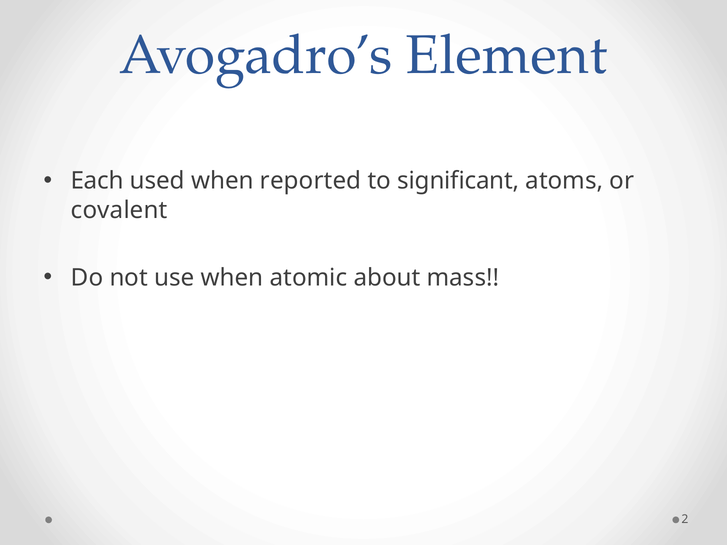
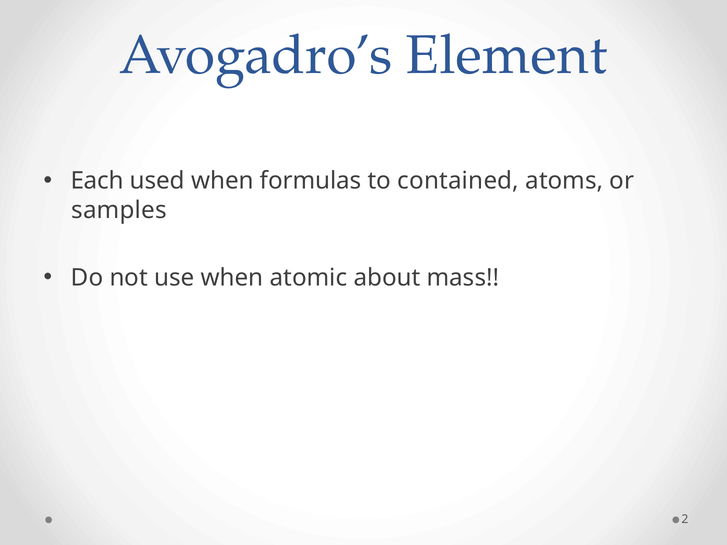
reported: reported -> formulas
significant: significant -> contained
covalent: covalent -> samples
